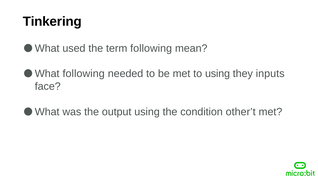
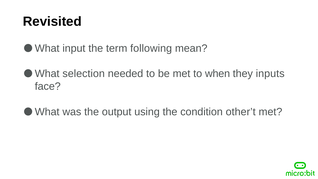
Tinkering: Tinkering -> Revisited
used: used -> input
What following: following -> selection
to using: using -> when
